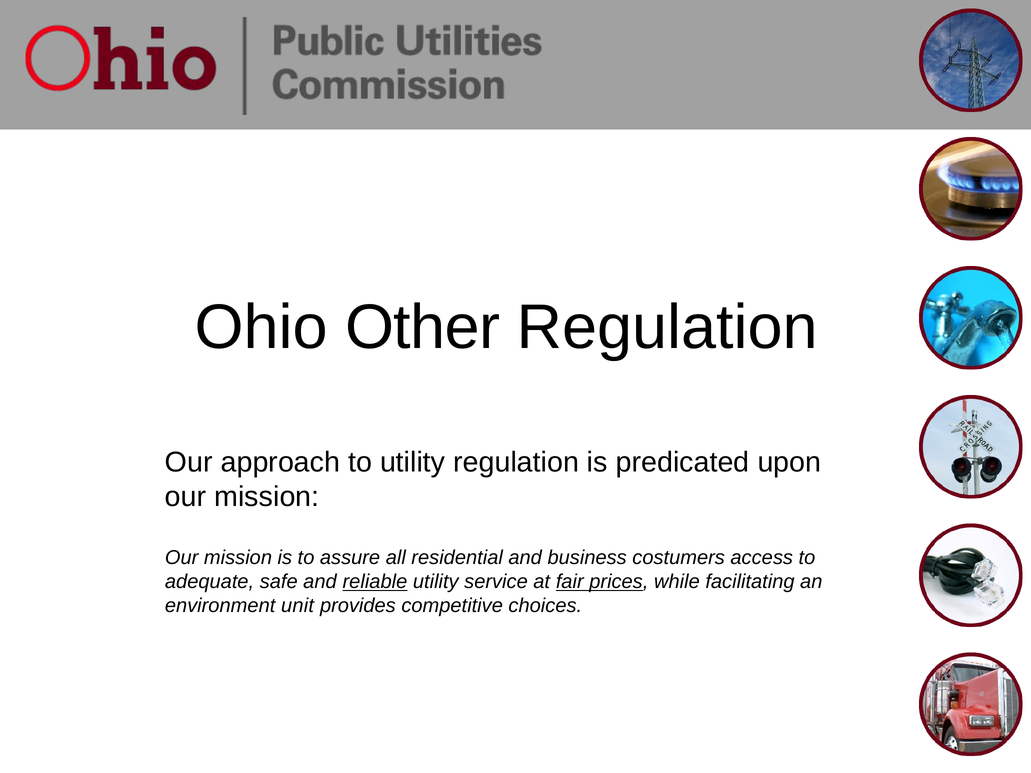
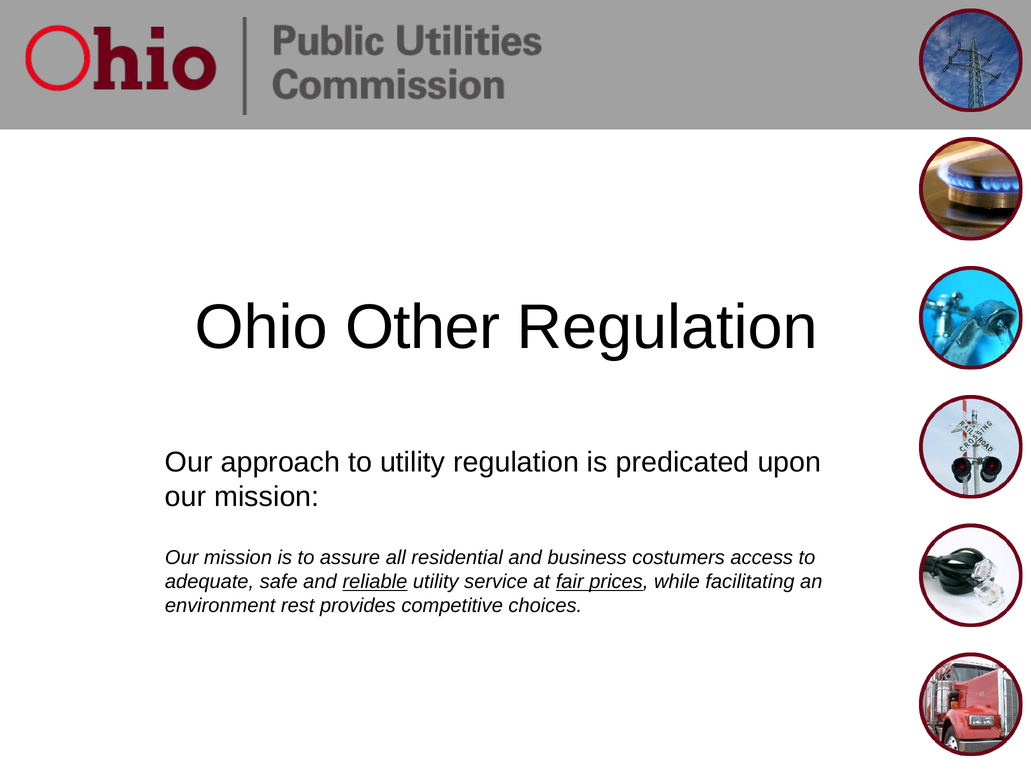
unit: unit -> rest
